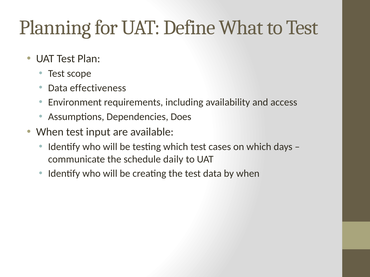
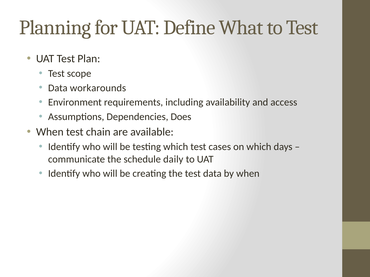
effectiveness: effectiveness -> workarounds
input: input -> chain
